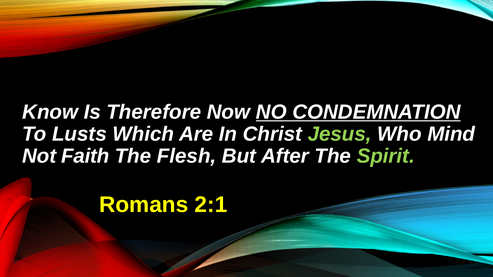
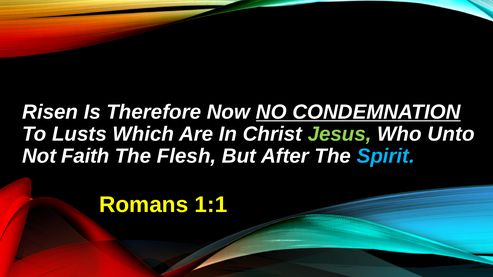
Know: Know -> Risen
Mind: Mind -> Unto
Spirit colour: light green -> light blue
2:1: 2:1 -> 1:1
